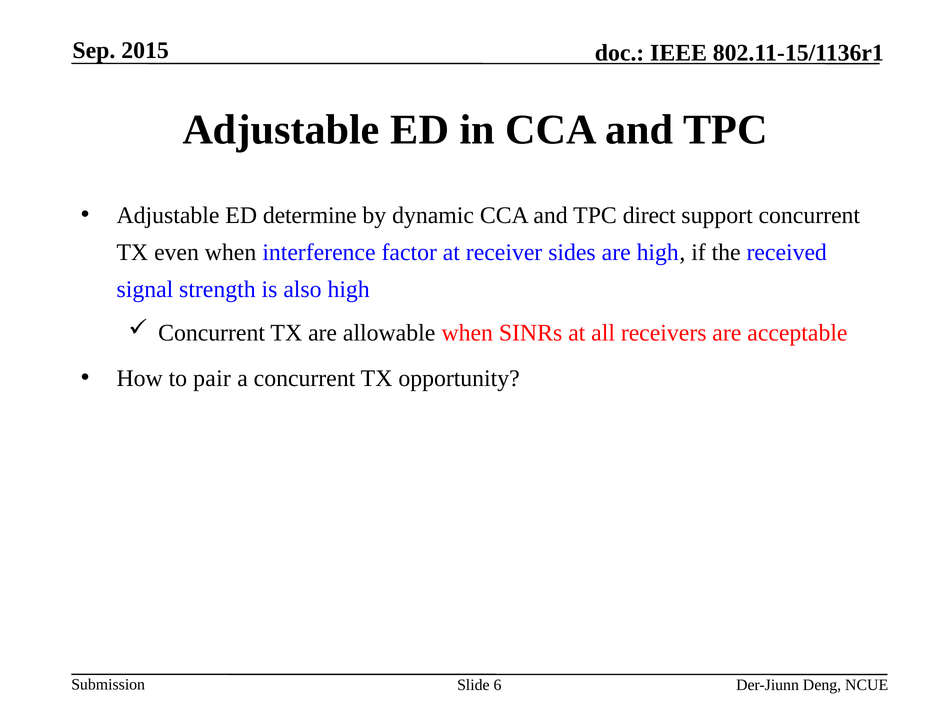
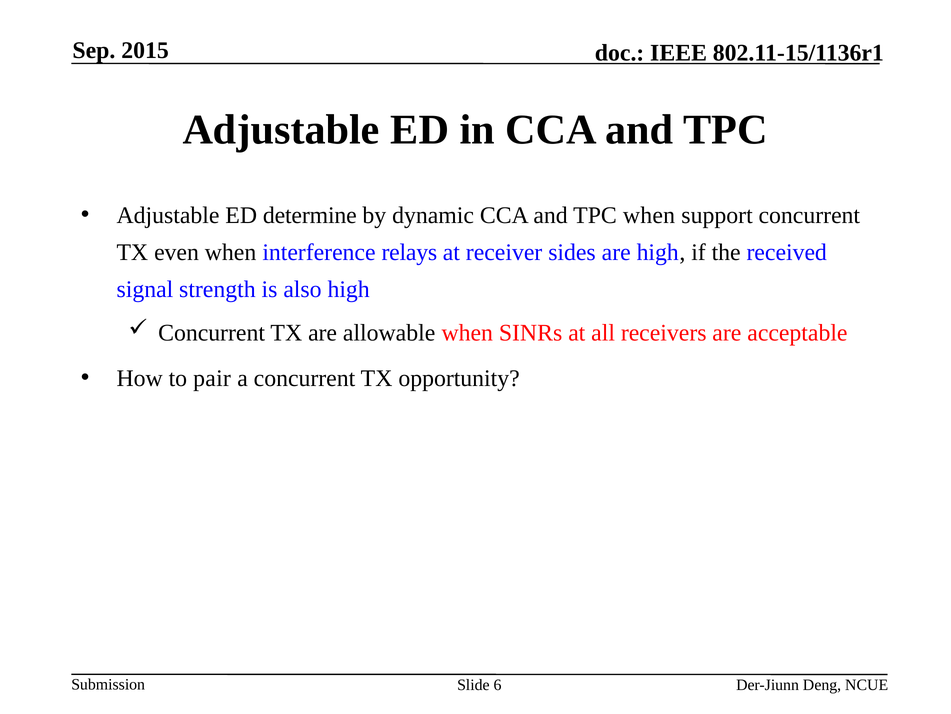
TPC direct: direct -> when
factor: factor -> relays
